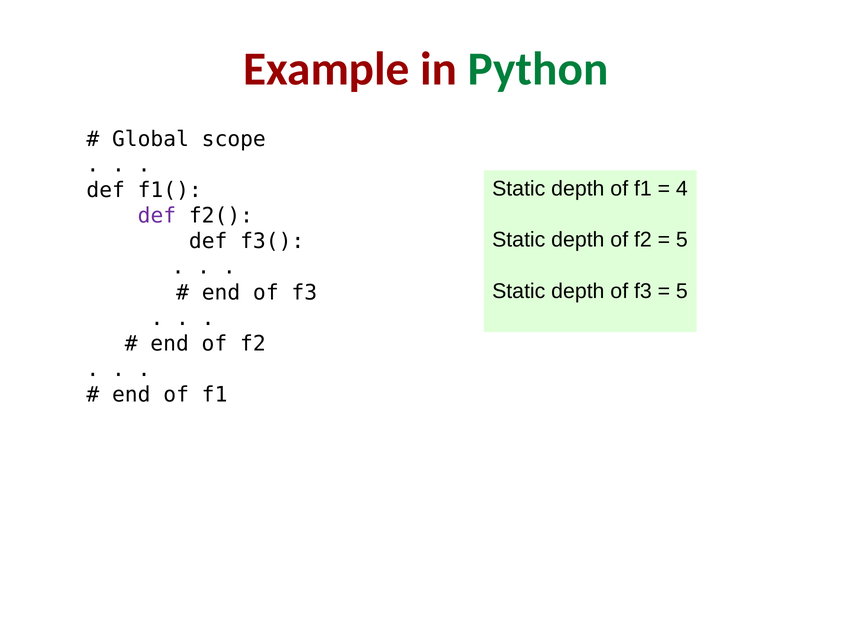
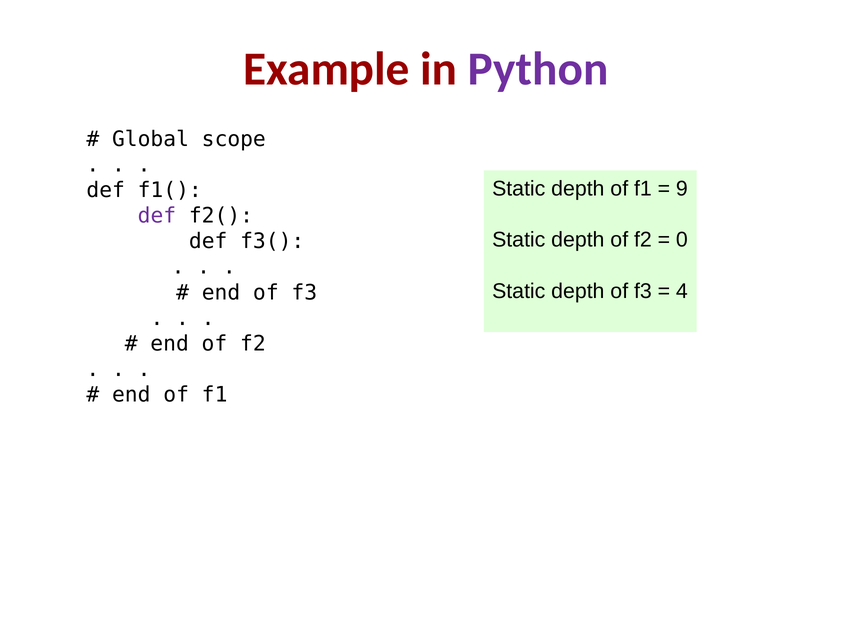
Python colour: green -> purple
4: 4 -> 9
5 at (682, 240): 5 -> 0
5 at (682, 291): 5 -> 4
